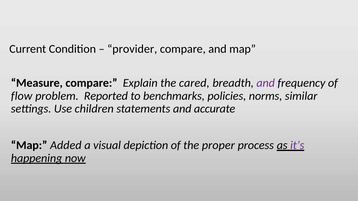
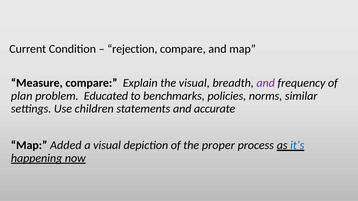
provider: provider -> rejection
the cared: cared -> visual
flow: flow -> plan
Reported: Reported -> Educated
it’s colour: purple -> blue
